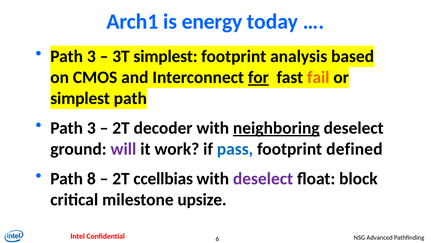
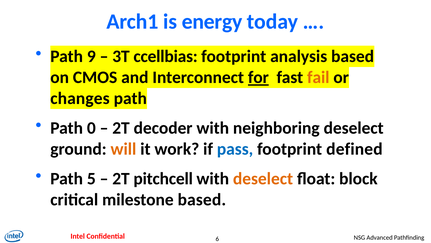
3 at (91, 56): 3 -> 9
3T simplest: simplest -> ccellbias
simplest at (80, 98): simplest -> changes
3 at (91, 128): 3 -> 0
neighboring underline: present -> none
will colour: purple -> orange
8: 8 -> 5
ccellbias: ccellbias -> pitchcell
deselect at (263, 178) colour: purple -> orange
milestone upsize: upsize -> based
